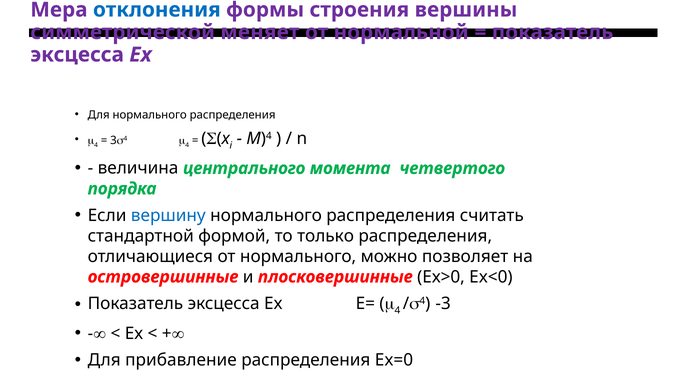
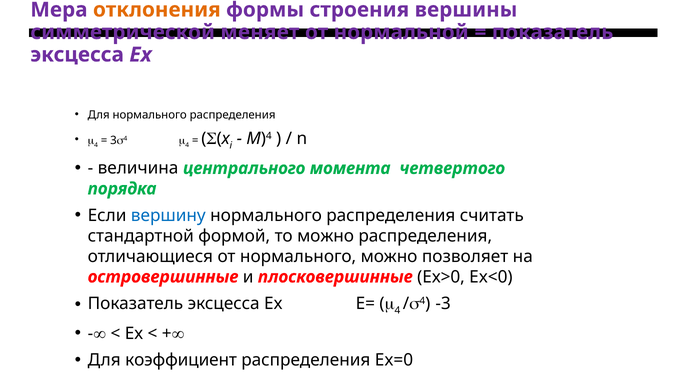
отклонения colour: blue -> orange
то только: только -> можно
прибавление: прибавление -> коэффициент
